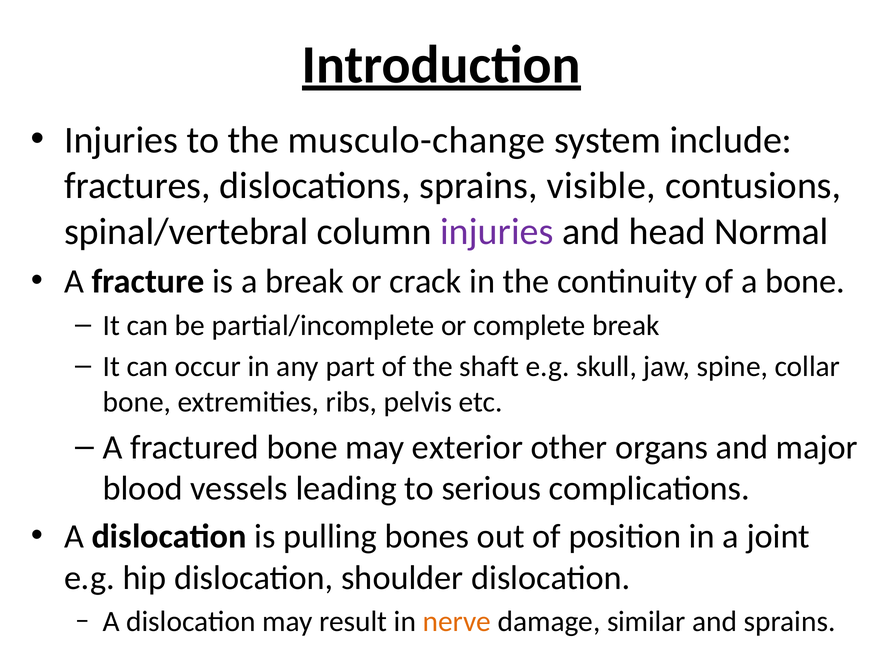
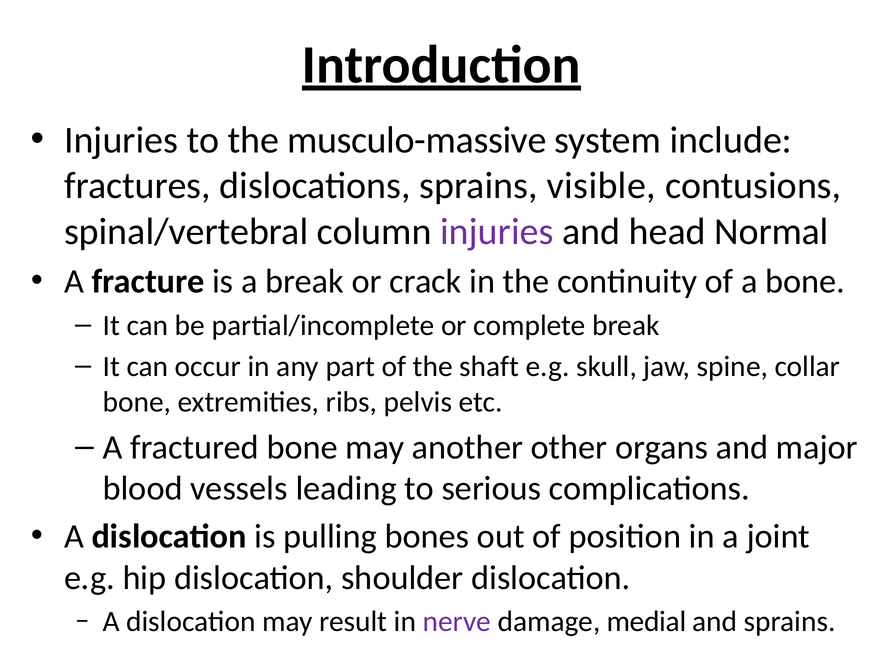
musculo-change: musculo-change -> musculo-massive
exterior: exterior -> another
nerve colour: orange -> purple
similar: similar -> medial
